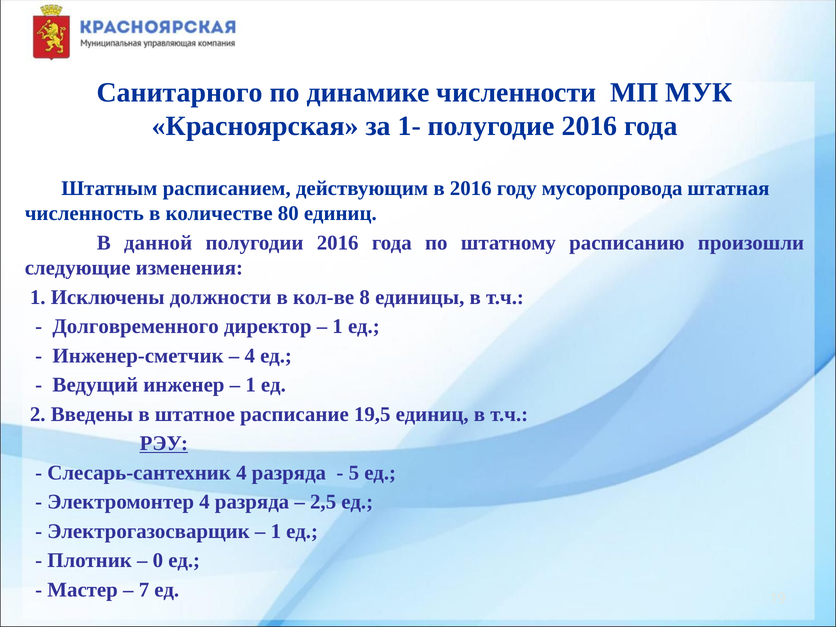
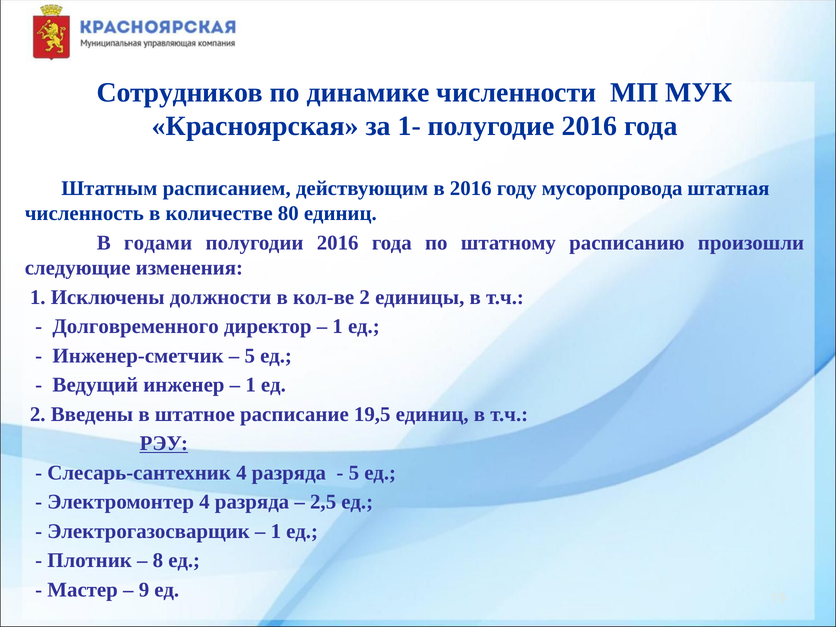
Санитарного: Санитарного -> Сотрудников
данной: данной -> годами
кол-ве 8: 8 -> 2
4 at (250, 356): 4 -> 5
0: 0 -> 8
7: 7 -> 9
